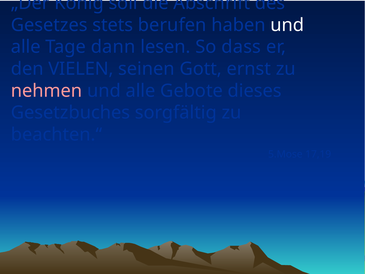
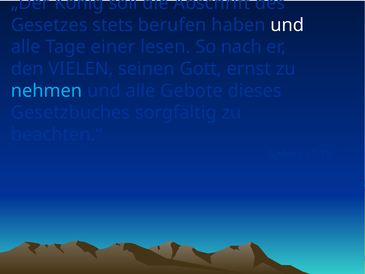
dann: dann -> einer
dass: dass -> nach
nehmen colour: pink -> light blue
